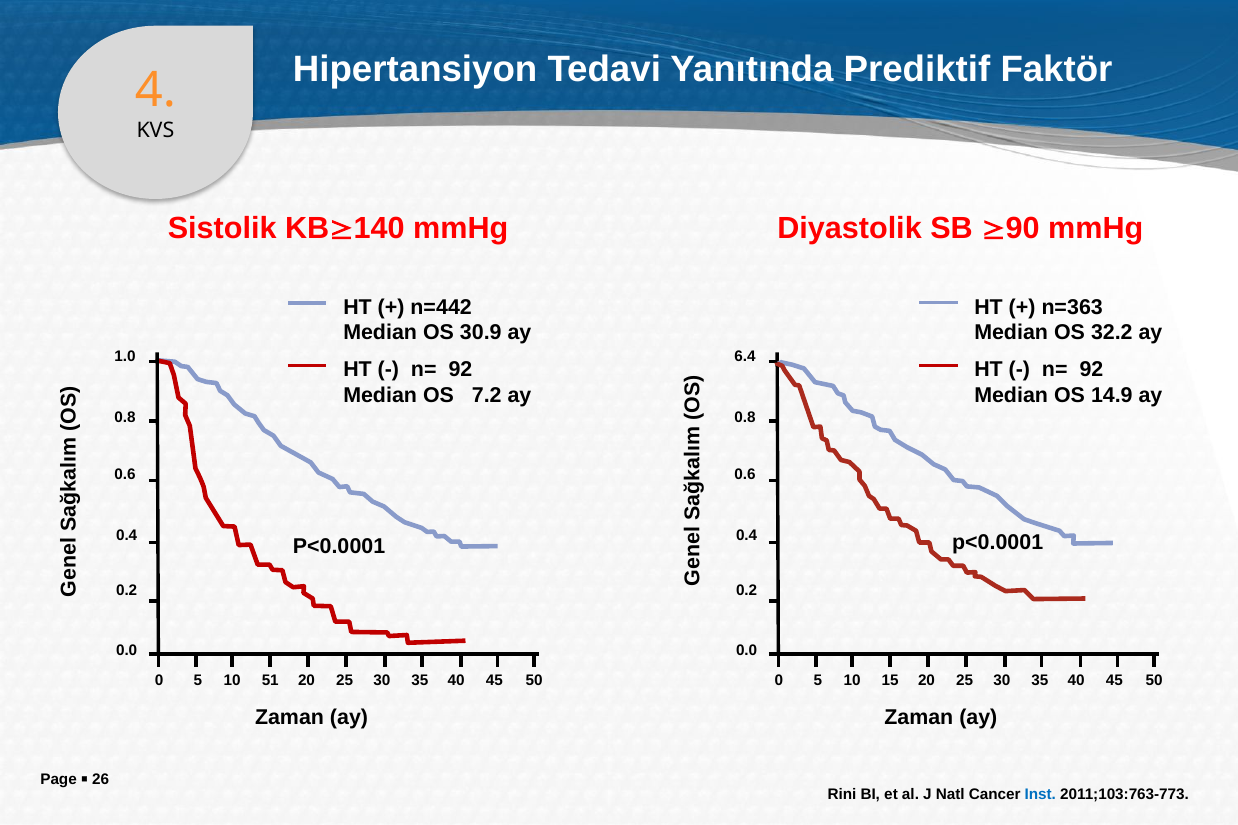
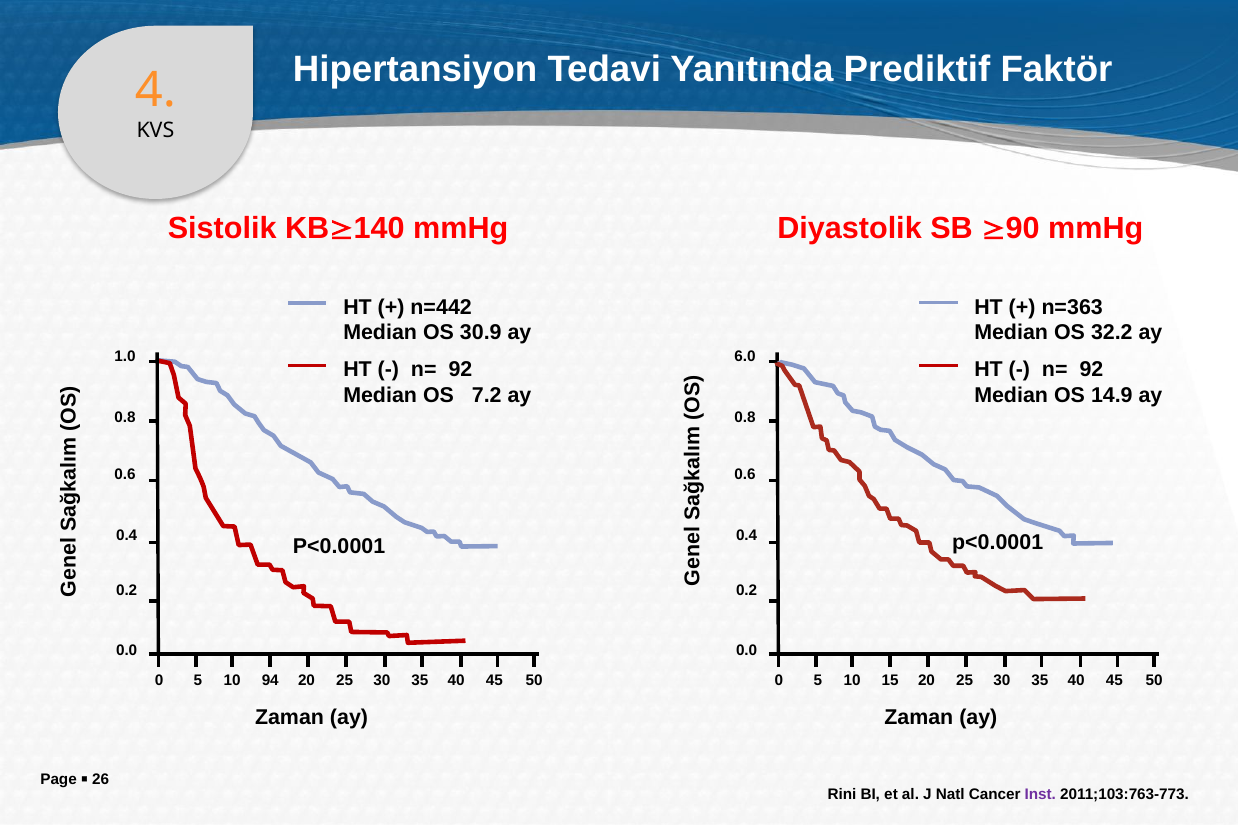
6.4: 6.4 -> 6.0
51: 51 -> 94
Inst colour: blue -> purple
